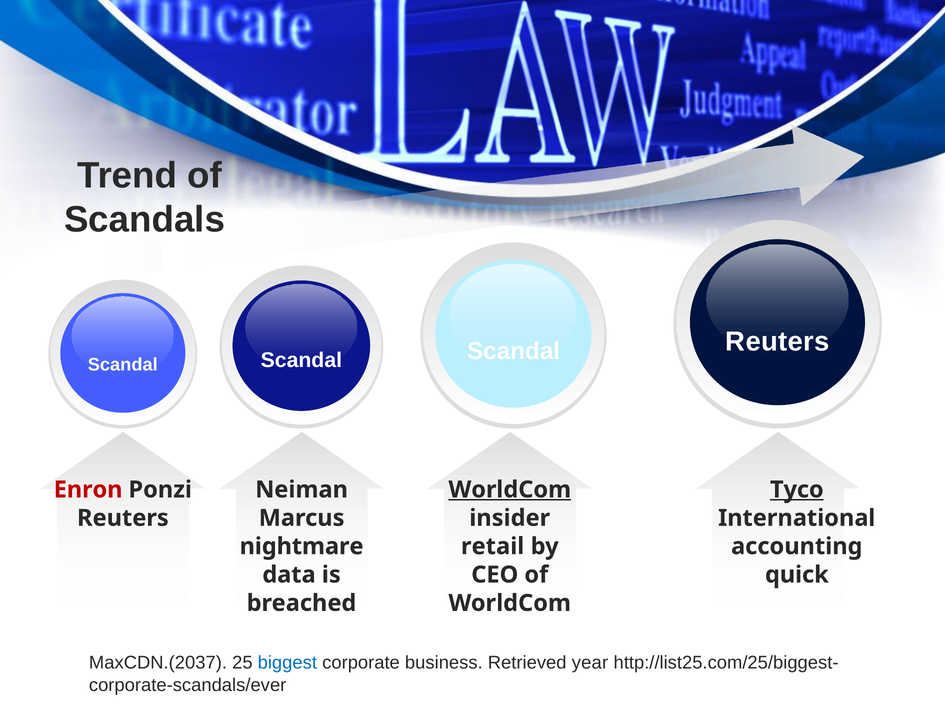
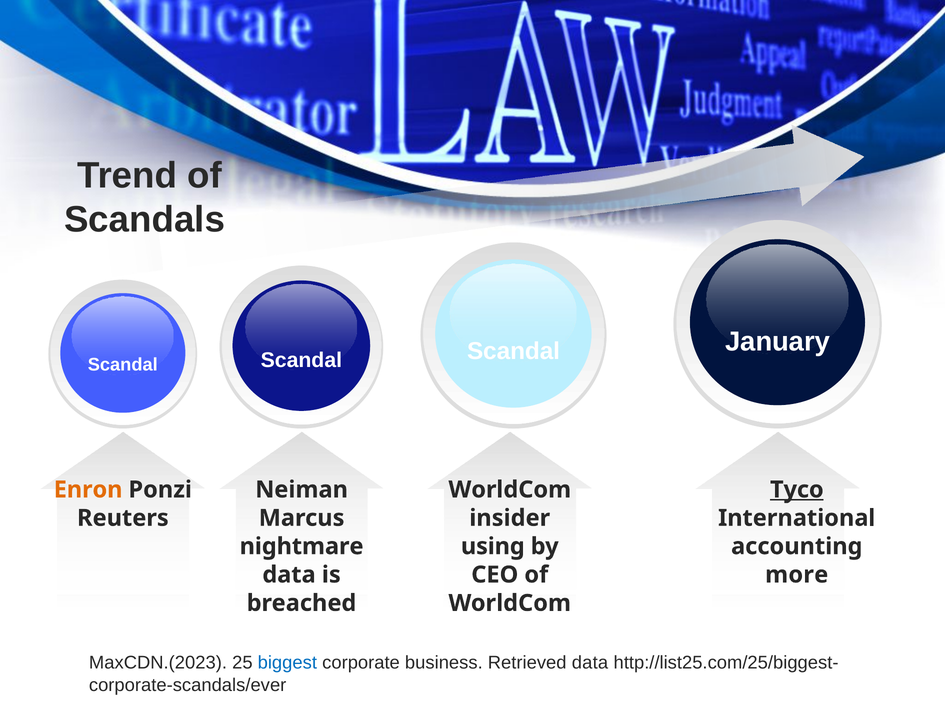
Reuters at (777, 342): Reuters -> January
Enron colour: red -> orange
WorldCom at (510, 489) underline: present -> none
retail: retail -> using
quick: quick -> more
MaxCDN.(2037: MaxCDN.(2037 -> MaxCDN.(2023
Retrieved year: year -> data
